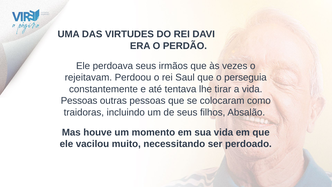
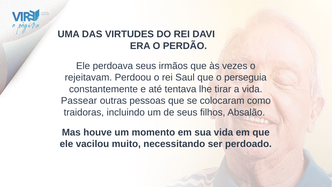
Pessoas at (79, 101): Pessoas -> Passear
